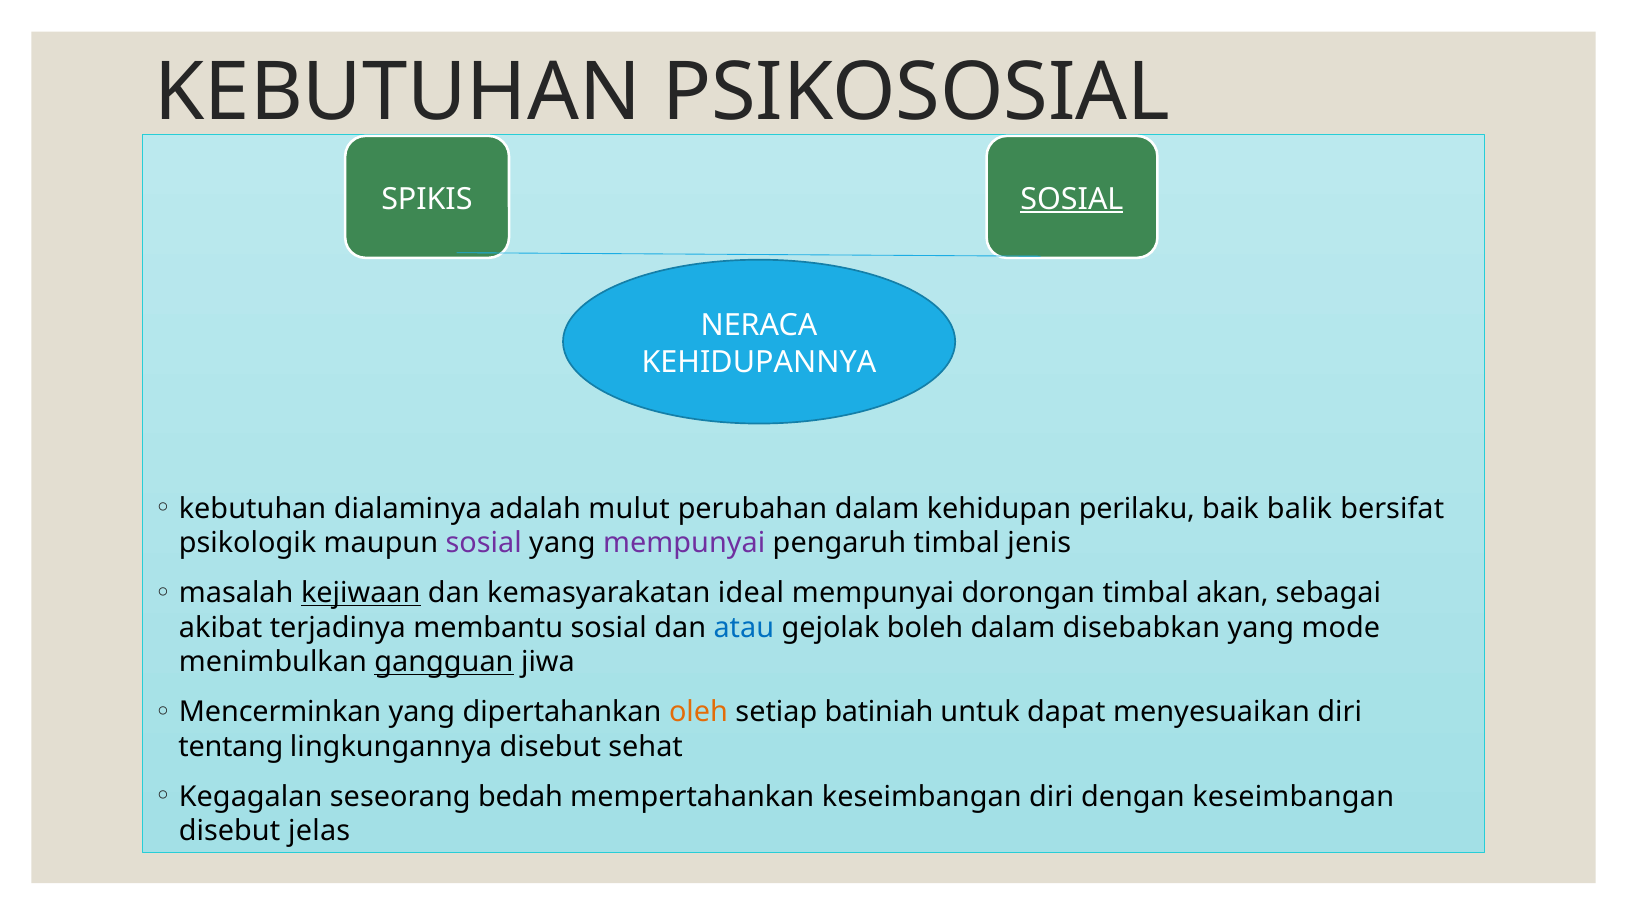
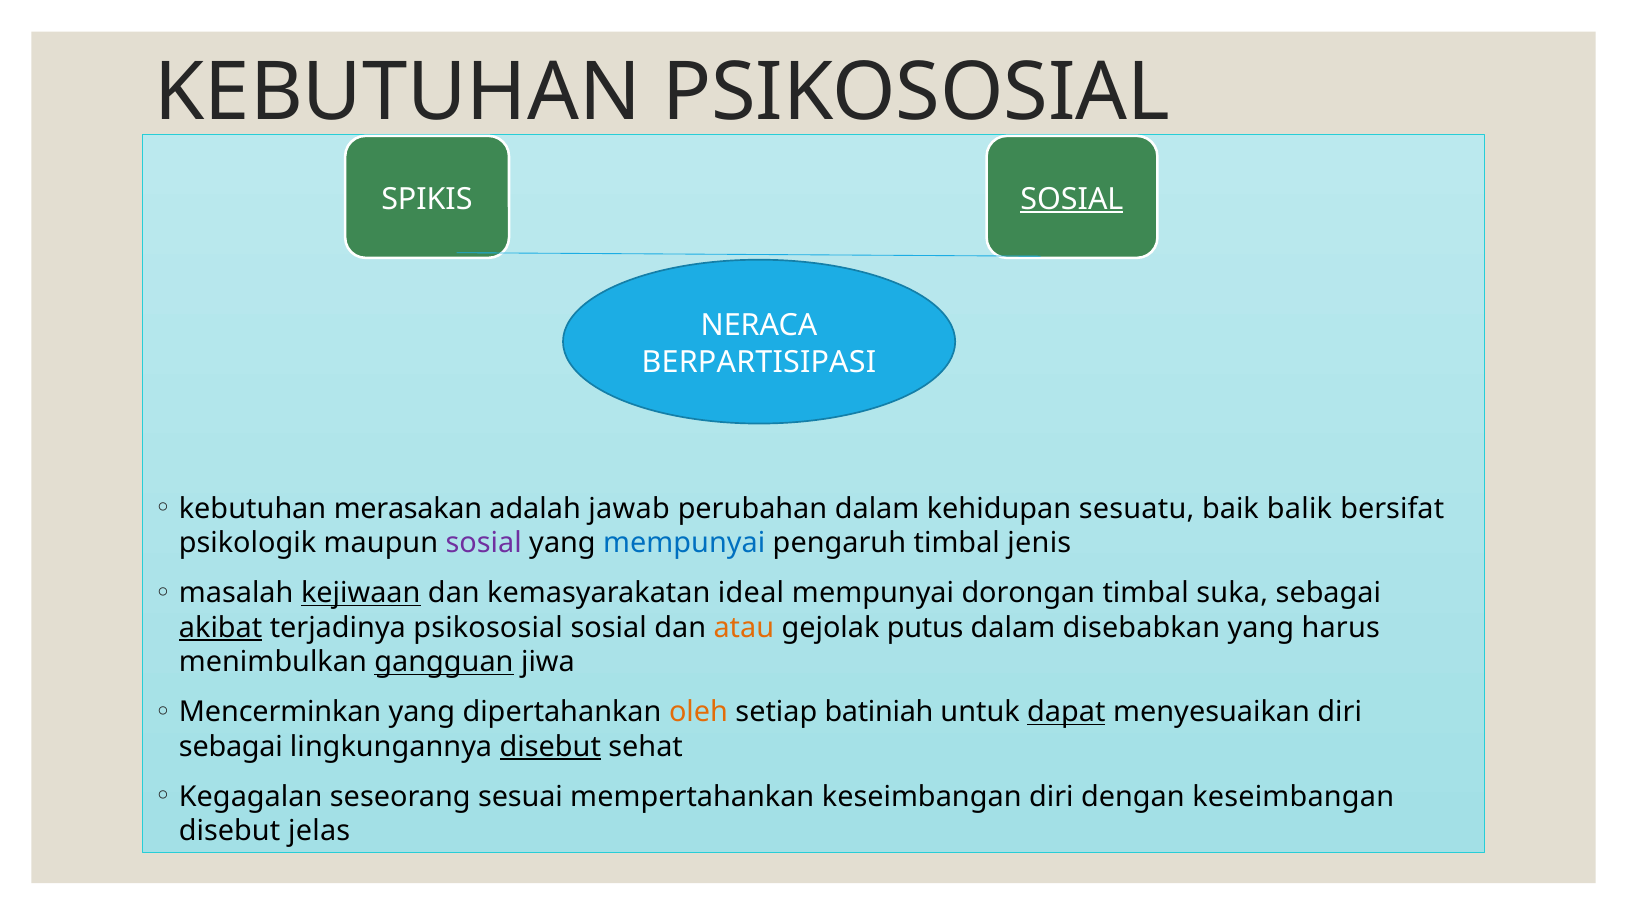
KEHIDUPANNYA: KEHIDUPANNYA -> BERPARTISIPASI
dialaminya: dialaminya -> merasakan
mulut: mulut -> jawab
perilaku: perilaku -> sesuatu
mempunyai at (684, 543) colour: purple -> blue
akan: akan -> suka
akibat underline: none -> present
terjadinya membantu: membantu -> psikososial
atau colour: blue -> orange
boleh: boleh -> putus
mode: mode -> harus
dapat underline: none -> present
tentang at (231, 747): tentang -> sebagai
disebut at (550, 747) underline: none -> present
bedah: bedah -> sesuai
